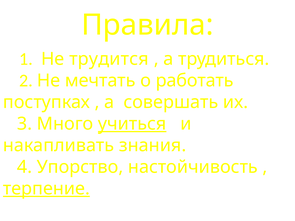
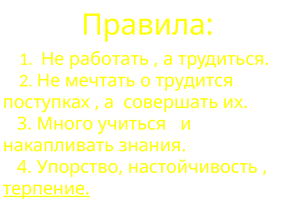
трудится: трудится -> работать
работать: работать -> трудится
учиться underline: present -> none
